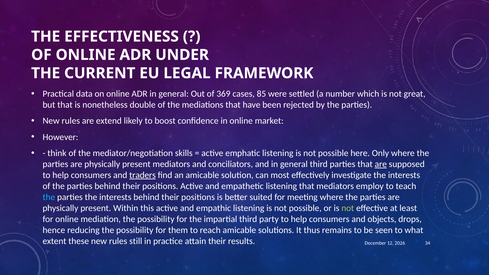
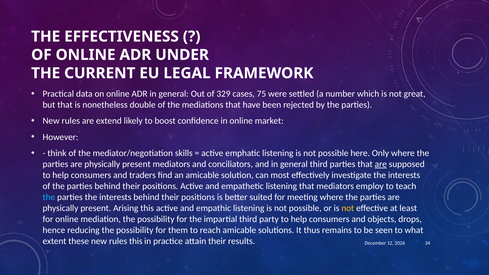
369: 369 -> 329
85: 85 -> 75
traders underline: present -> none
Within: Within -> Arising
not at (348, 208) colour: light green -> yellow
rules still: still -> this
